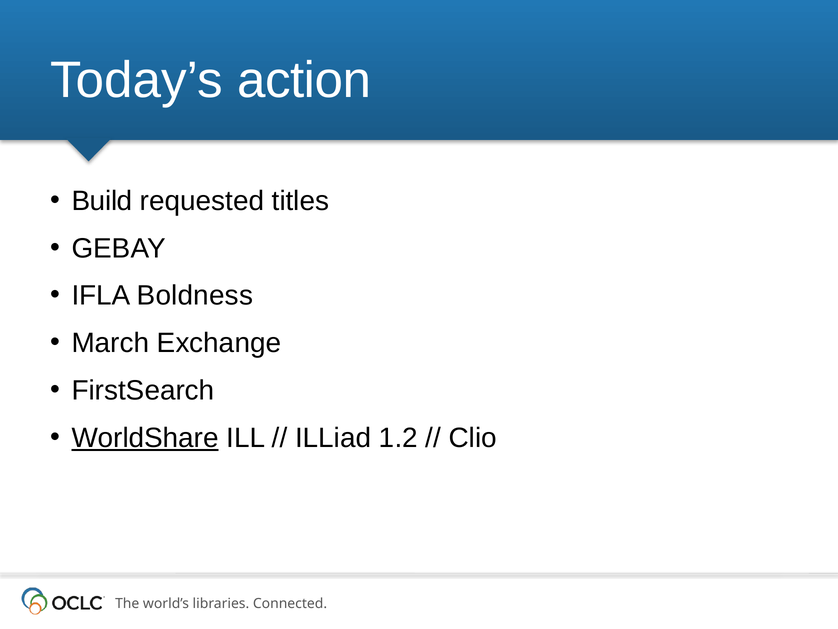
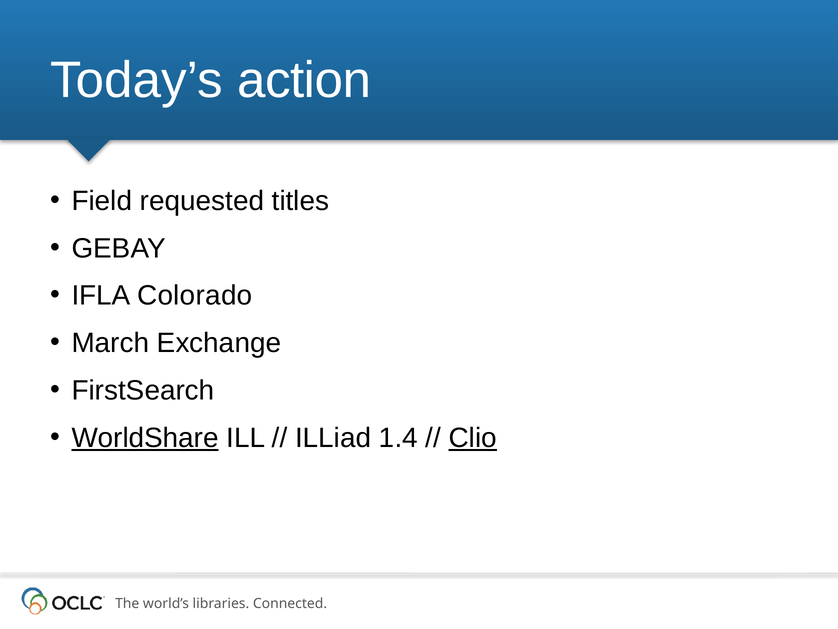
Build: Build -> Field
Boldness: Boldness -> Colorado
1.2: 1.2 -> 1.4
Clio underline: none -> present
